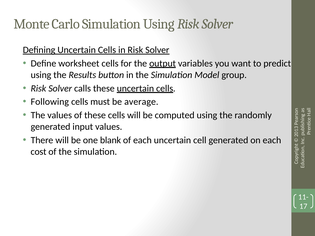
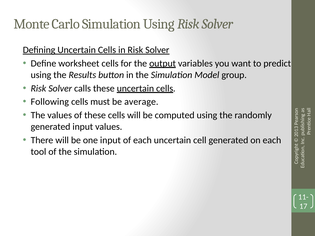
one blank: blank -> input
cost: cost -> tool
